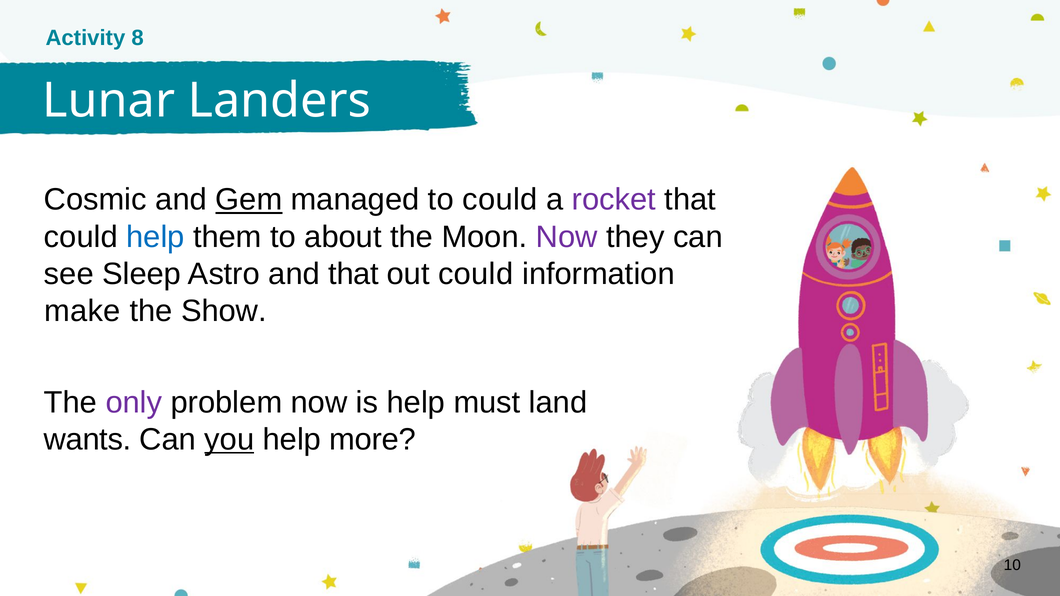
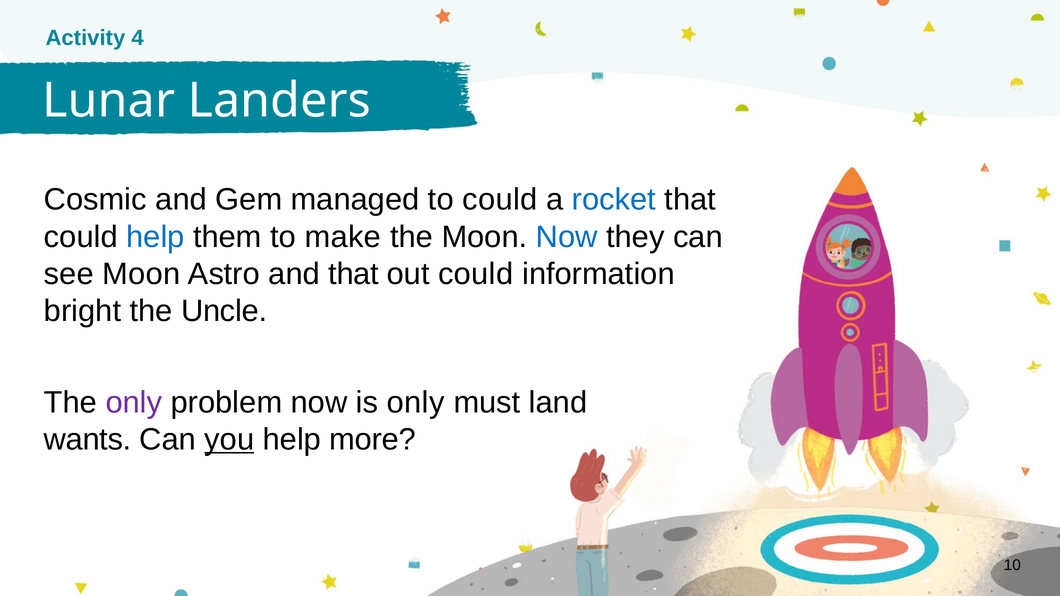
8: 8 -> 4
Gem underline: present -> none
rocket colour: purple -> blue
about: about -> make
Now at (567, 237) colour: purple -> blue
see Sleep: Sleep -> Moon
make: make -> bright
Show: Show -> Uncle
is help: help -> only
